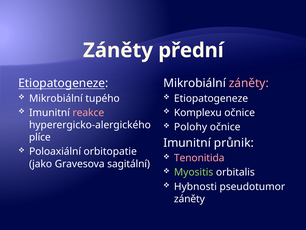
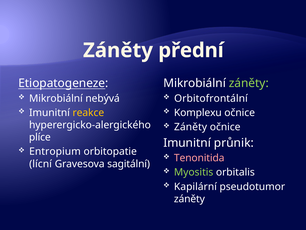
záněty at (249, 83) colour: pink -> light green
tupého: tupého -> nebývá
Etiopatogeneze at (211, 98): Etiopatogeneze -> Orbitofrontální
reakce colour: pink -> yellow
Polohy at (191, 127): Polohy -> Záněty
Poloaxiální: Poloaxiální -> Entropium
jako: jako -> lícní
Hybnosti: Hybnosti -> Kapilární
